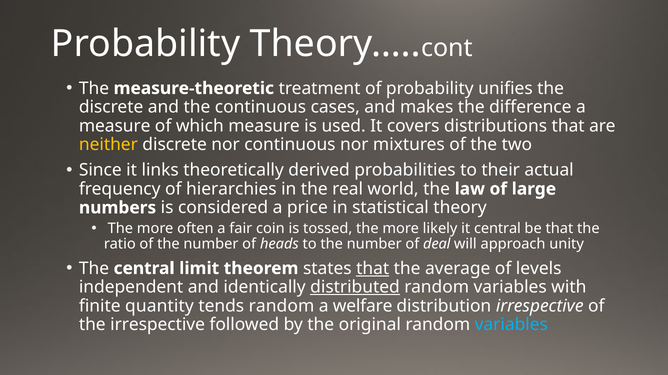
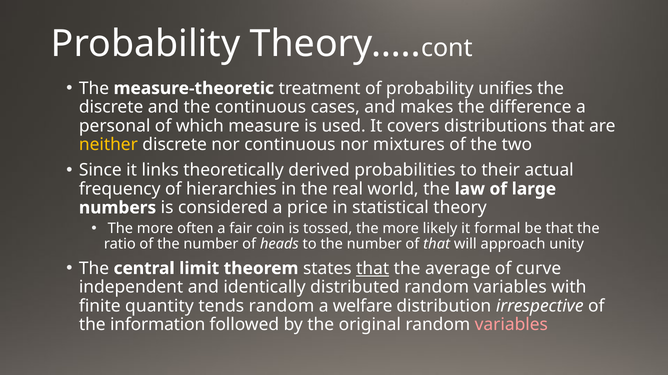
measure at (115, 126): measure -> personal
it central: central -> formal
of deal: deal -> that
levels: levels -> curve
distributed underline: present -> none
the irrespective: irrespective -> information
variables at (511, 325) colour: light blue -> pink
